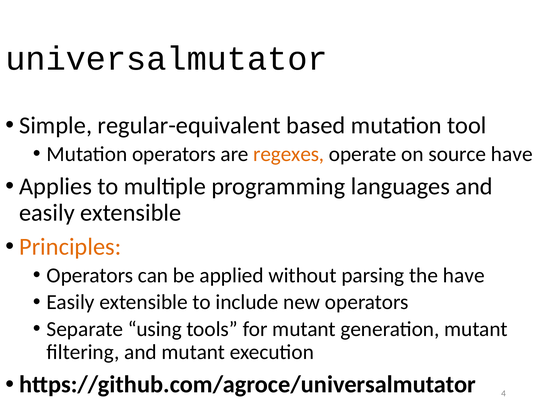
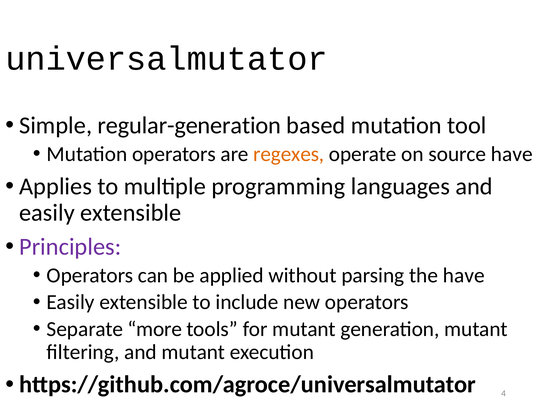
regular-equivalent: regular-equivalent -> regular-generation
Principles colour: orange -> purple
using: using -> more
